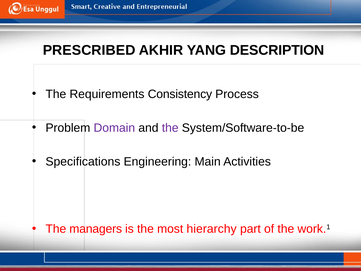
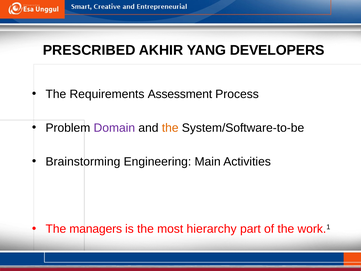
DESCRIPTION: DESCRIPTION -> DEVELOPERS
Consistency: Consistency -> Assessment
the at (170, 128) colour: purple -> orange
Specifications: Specifications -> Brainstorming
